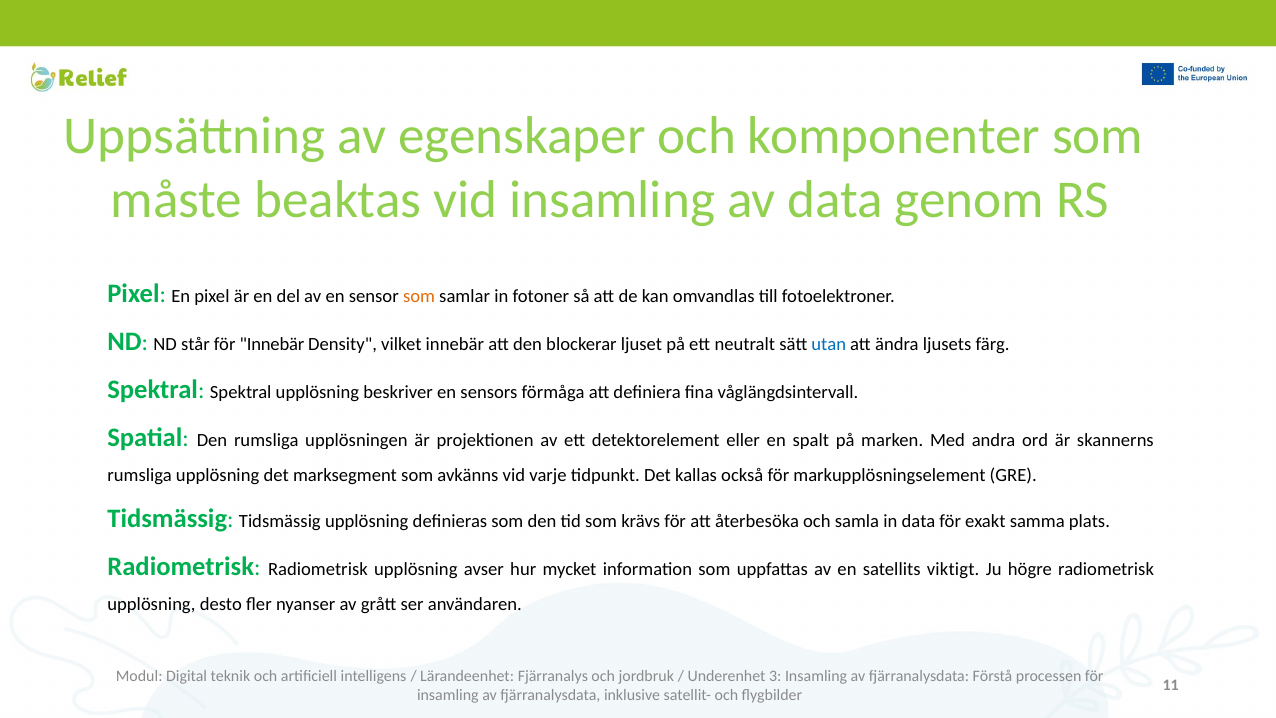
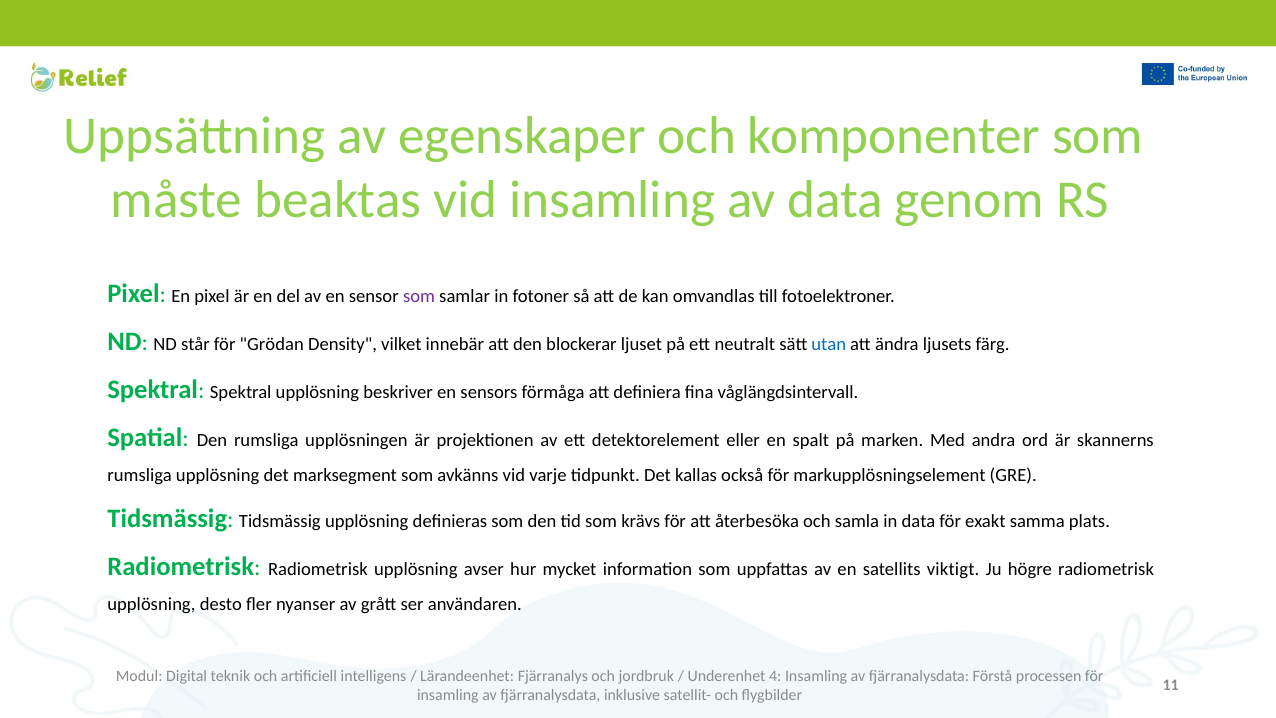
som at (419, 297) colour: orange -> purple
för Innebär: Innebär -> Grödan
3: 3 -> 4
